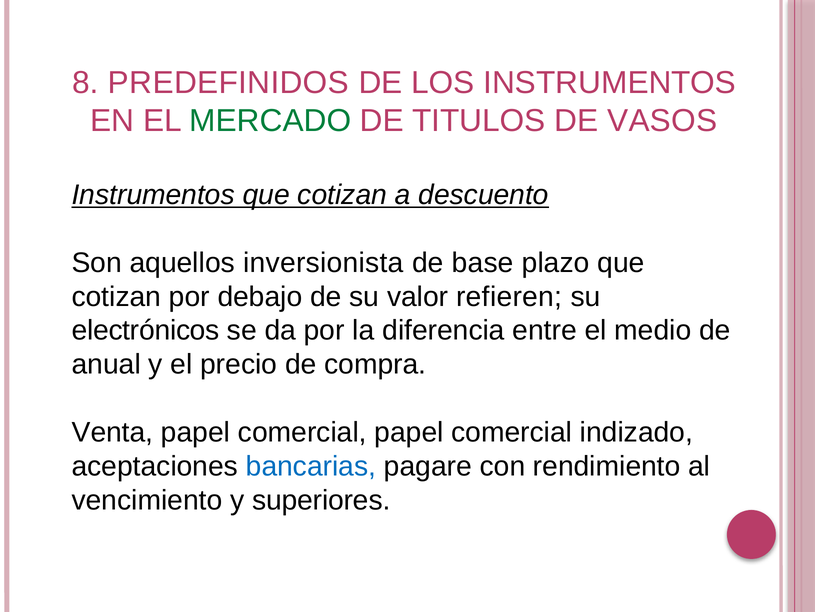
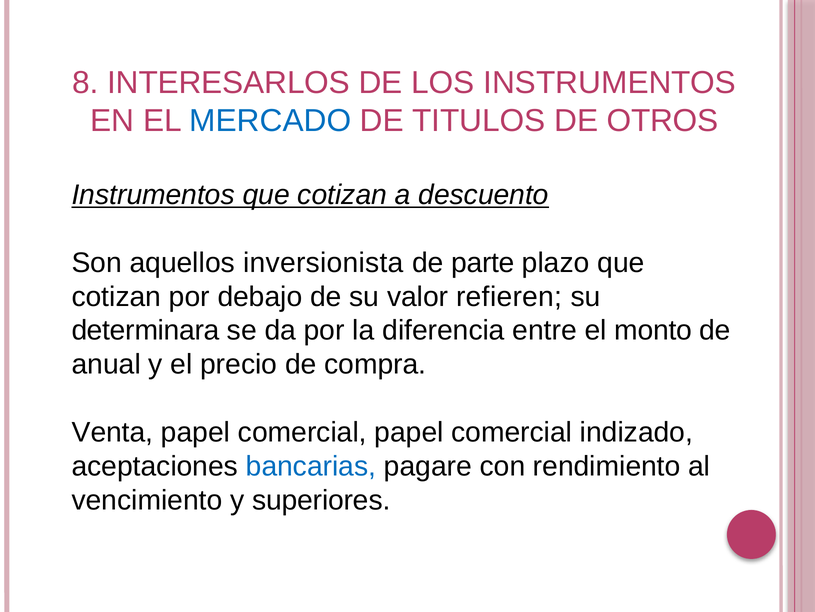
PREDEFINIDOS: PREDEFINIDOS -> INTERESARLOS
MERCADO colour: green -> blue
VASOS: VASOS -> OTROS
base: base -> parte
electrónicos: electrónicos -> determinara
medio: medio -> monto
